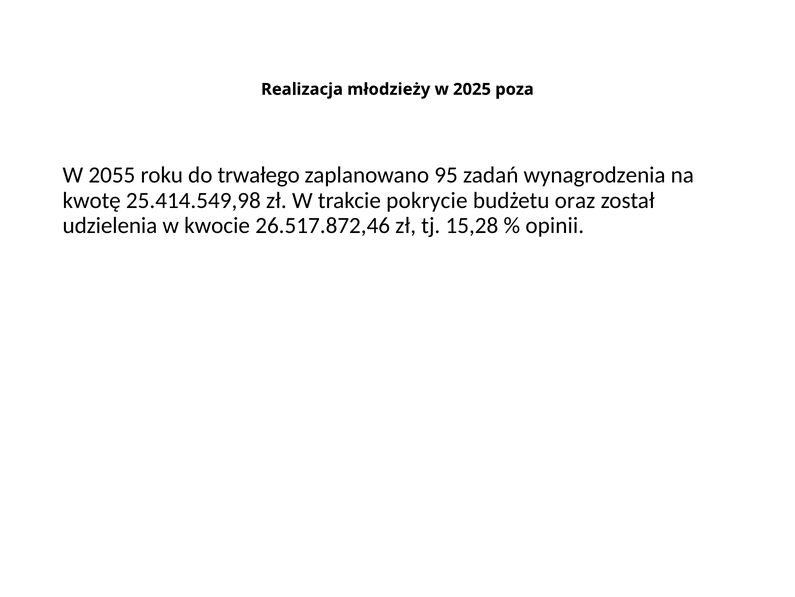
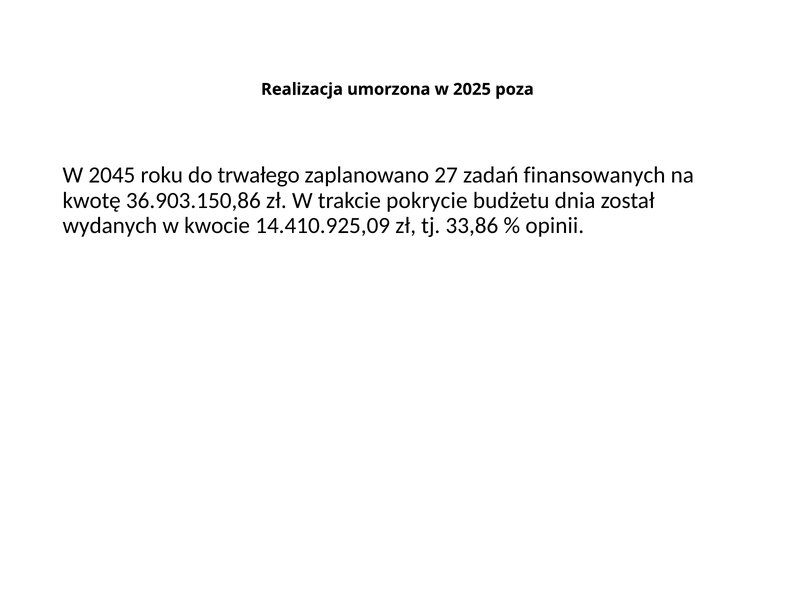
młodzieży: młodzieży -> umorzona
2055: 2055 -> 2045
95: 95 -> 27
wynagrodzenia: wynagrodzenia -> finansowanych
25.414.549,98: 25.414.549,98 -> 36.903.150,86
oraz: oraz -> dnia
udzielenia: udzielenia -> wydanych
26.517.872,46: 26.517.872,46 -> 14.410.925,09
15,28: 15,28 -> 33,86
